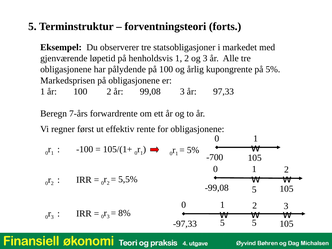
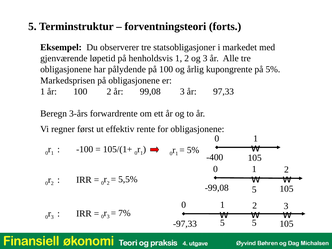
7-års: 7-års -> 3-års
-700: -700 -> -400
8%: 8% -> 7%
